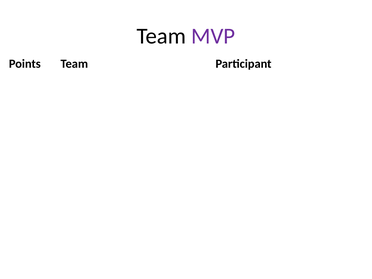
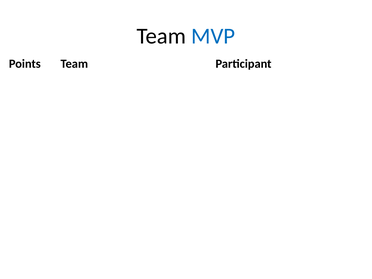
MVP colour: purple -> blue
